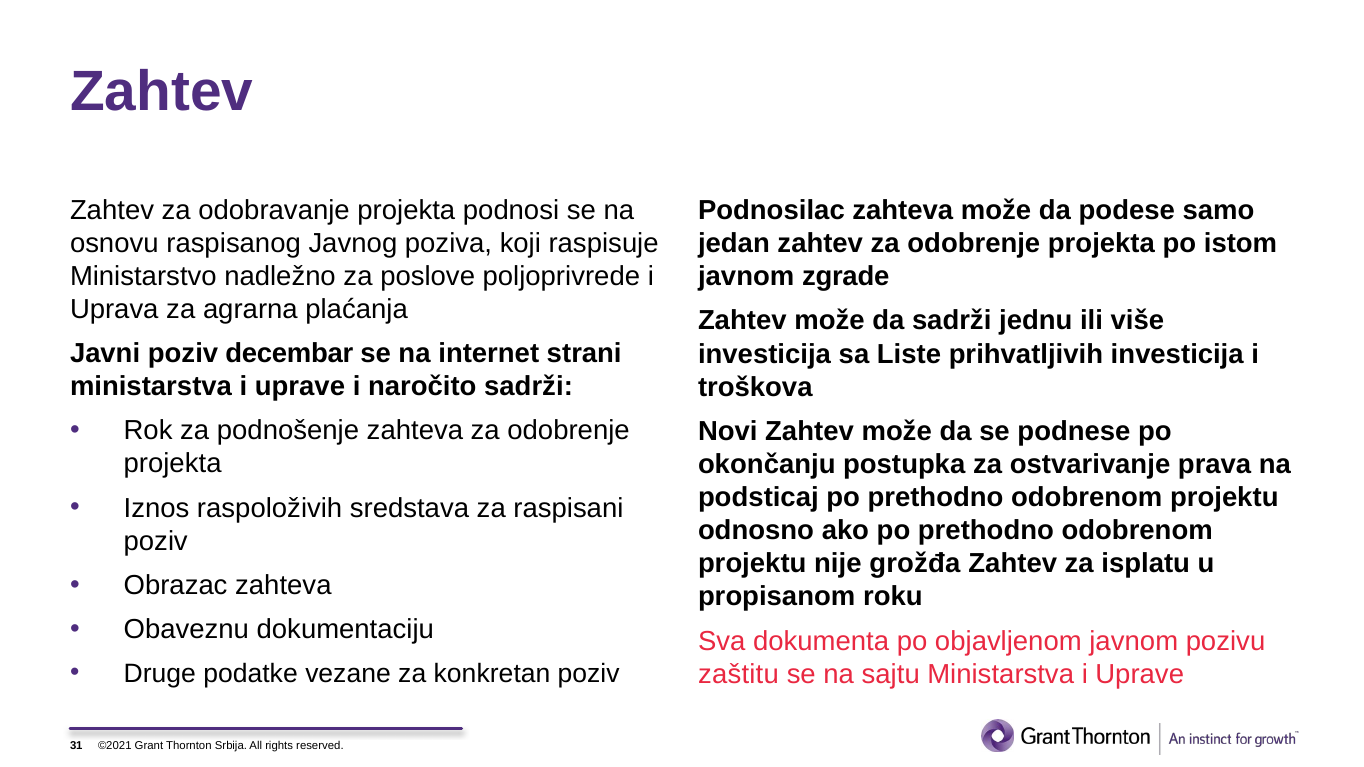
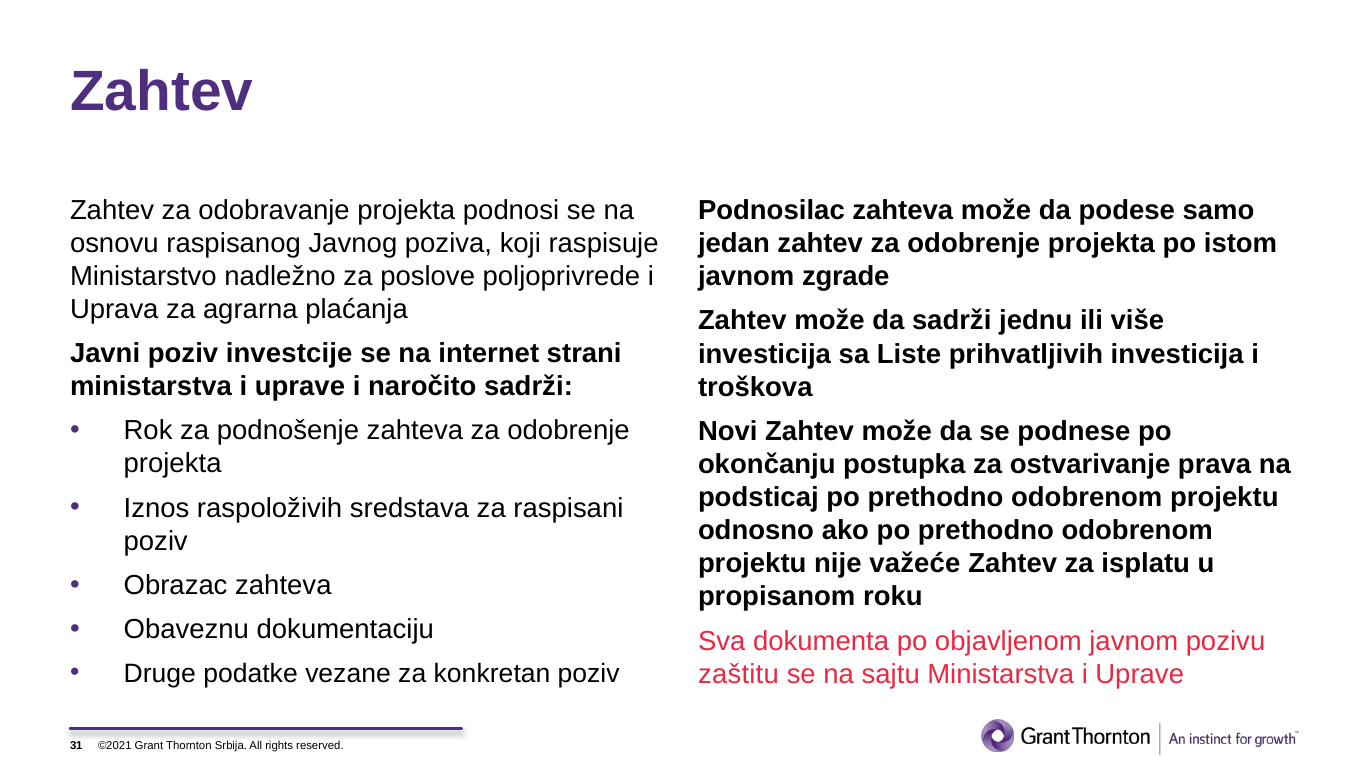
decembar: decembar -> investcije
grožđa: grožđa -> važeće
